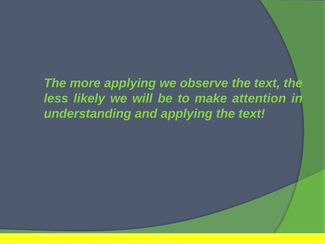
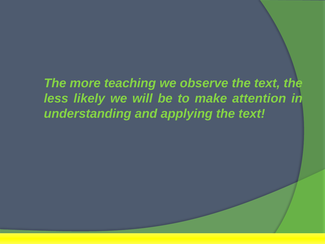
more applying: applying -> teaching
